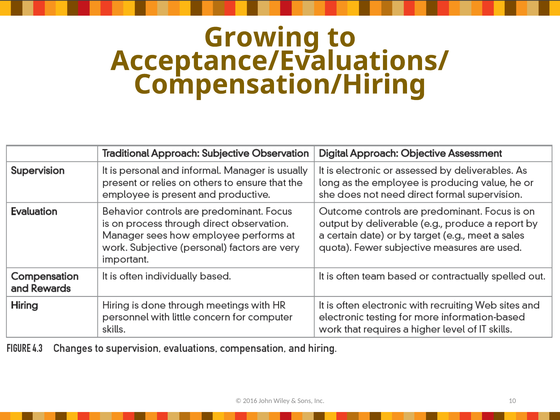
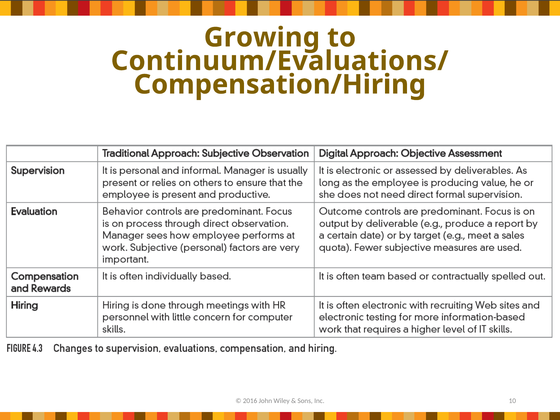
Acceptance/Evaluations/: Acceptance/Evaluations/ -> Continuum/Evaluations/
